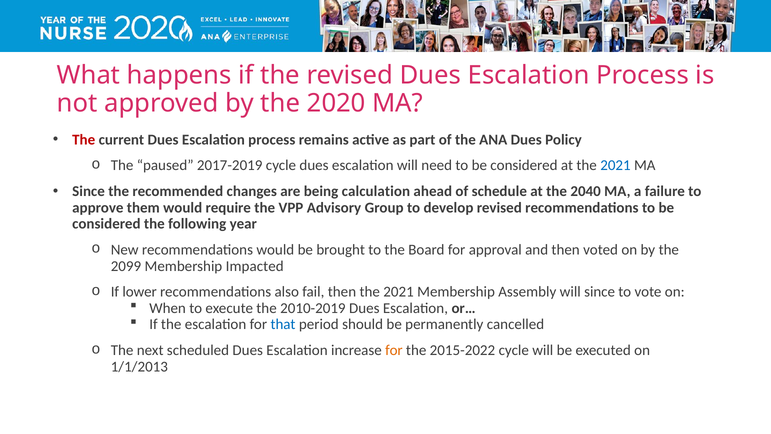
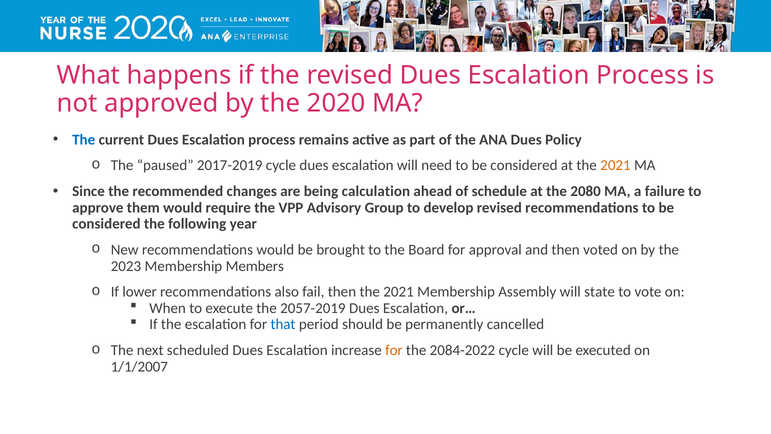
The at (84, 139) colour: red -> blue
2021 at (615, 165) colour: blue -> orange
2040: 2040 -> 2080
2099: 2099 -> 2023
Impacted: Impacted -> Members
will since: since -> state
2010-2019: 2010-2019 -> 2057-2019
2015-2022: 2015-2022 -> 2084-2022
1/1/2013: 1/1/2013 -> 1/1/2007
